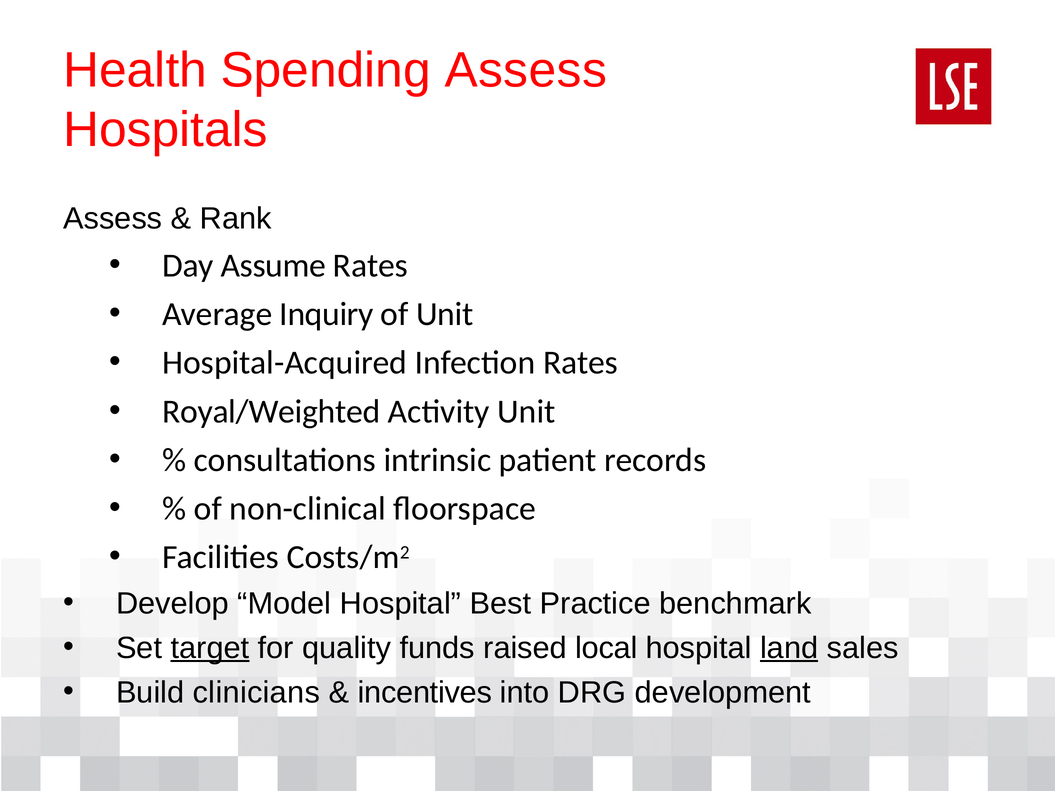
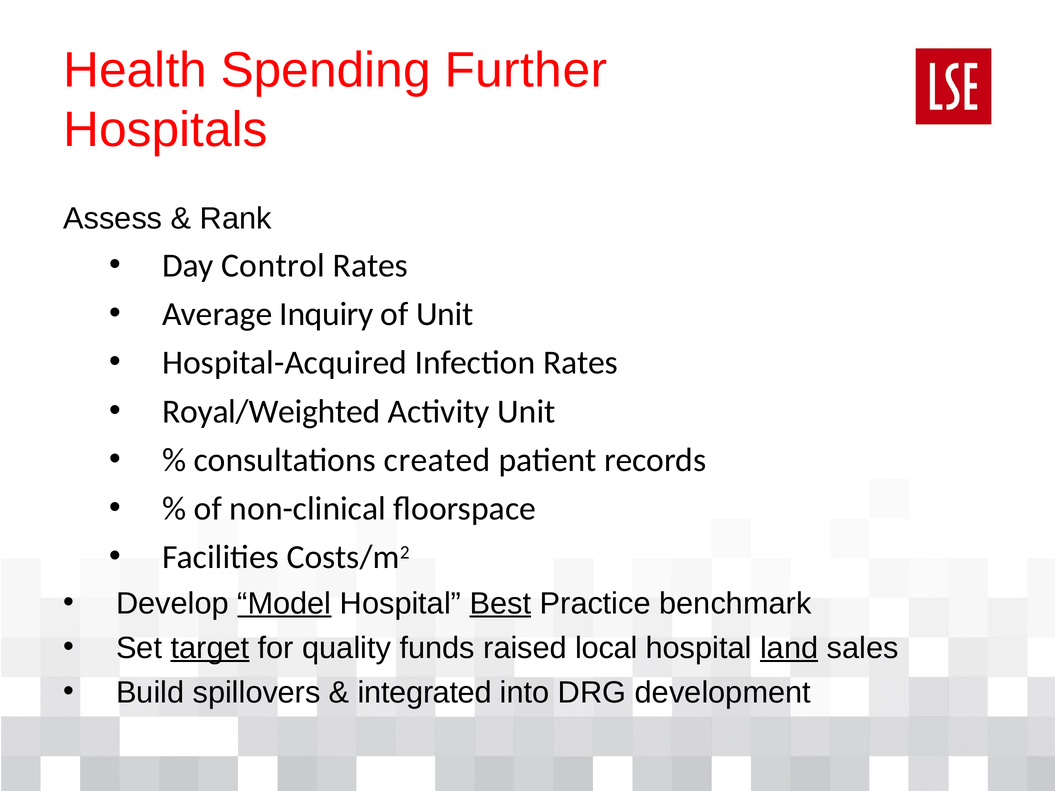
Spending Assess: Assess -> Further
Assume: Assume -> Control
intrinsic: intrinsic -> created
Model underline: none -> present
Best underline: none -> present
clinicians: clinicians -> spillovers
incentives: incentives -> integrated
